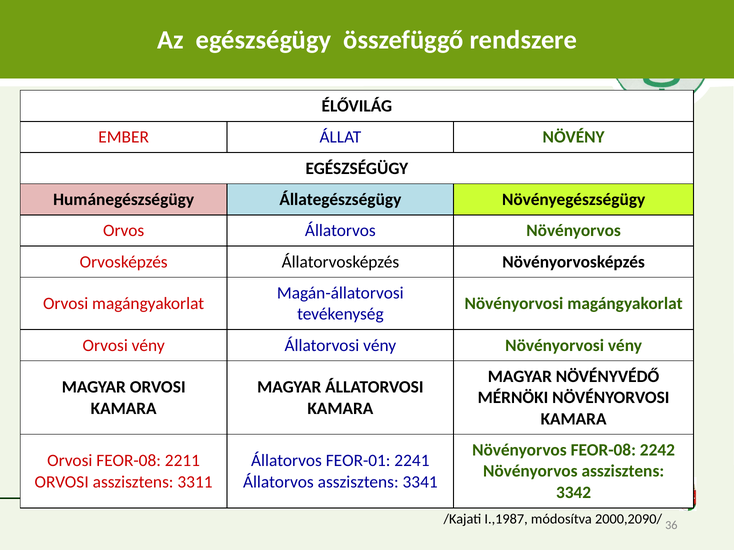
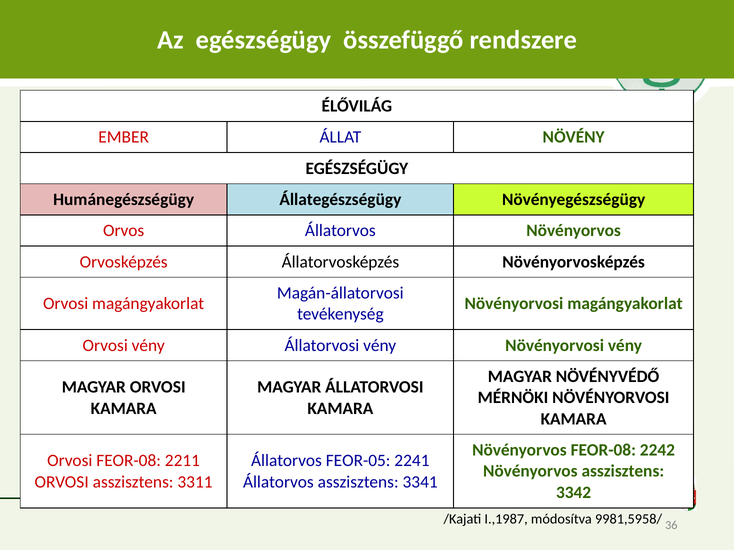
FEOR-01: FEOR-01 -> FEOR-05
2000,2090/: 2000,2090/ -> 9981,5958/
